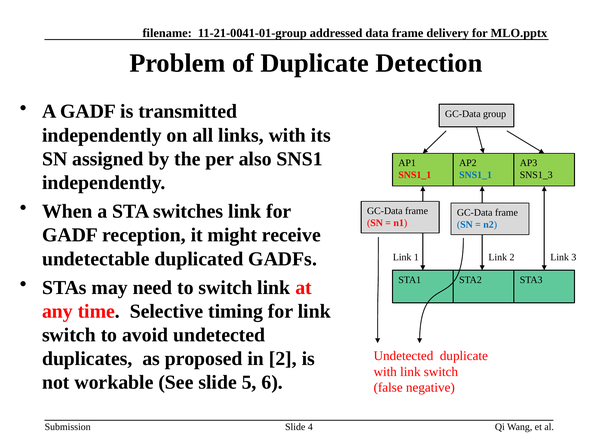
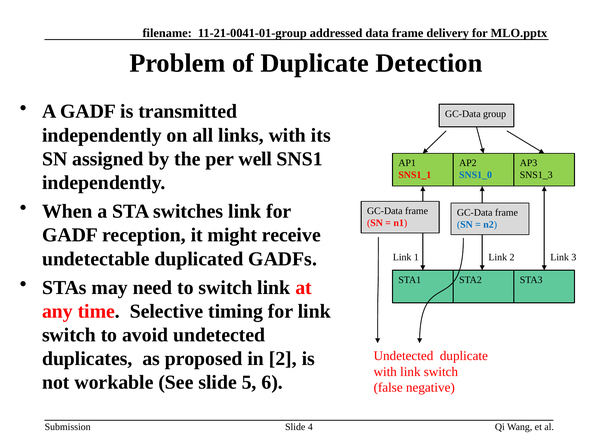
also: also -> well
SNS1_1 at (476, 175): SNS1_1 -> SNS1_0
